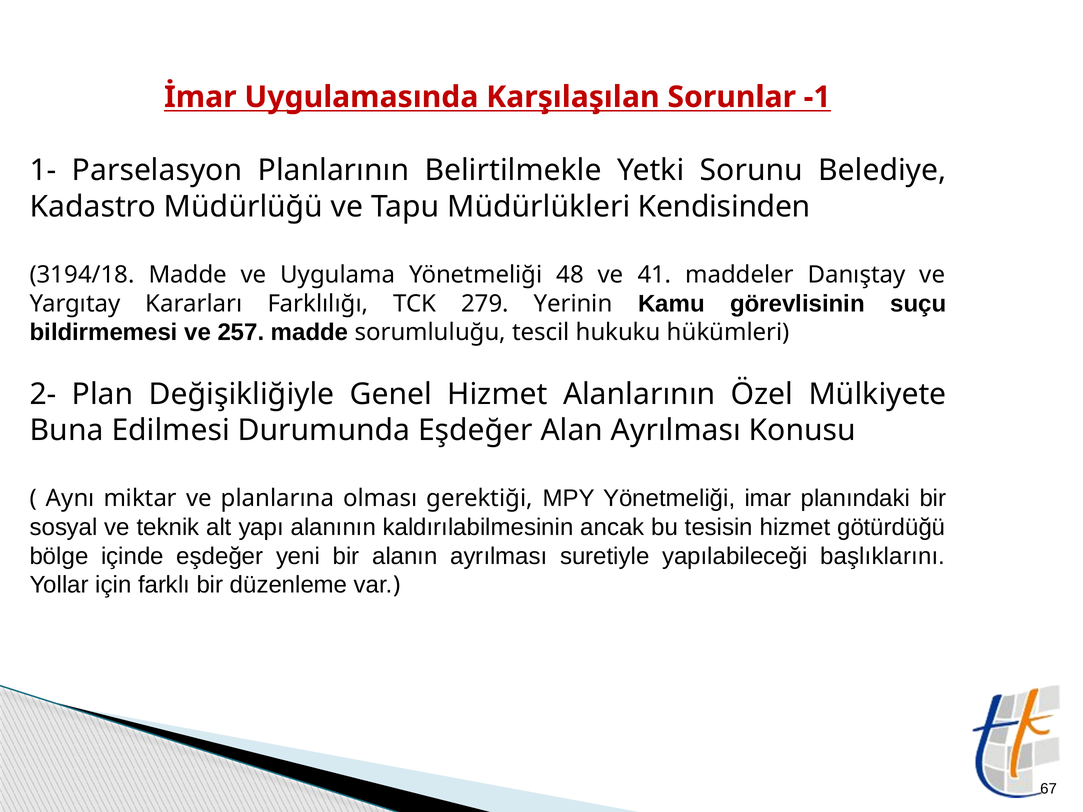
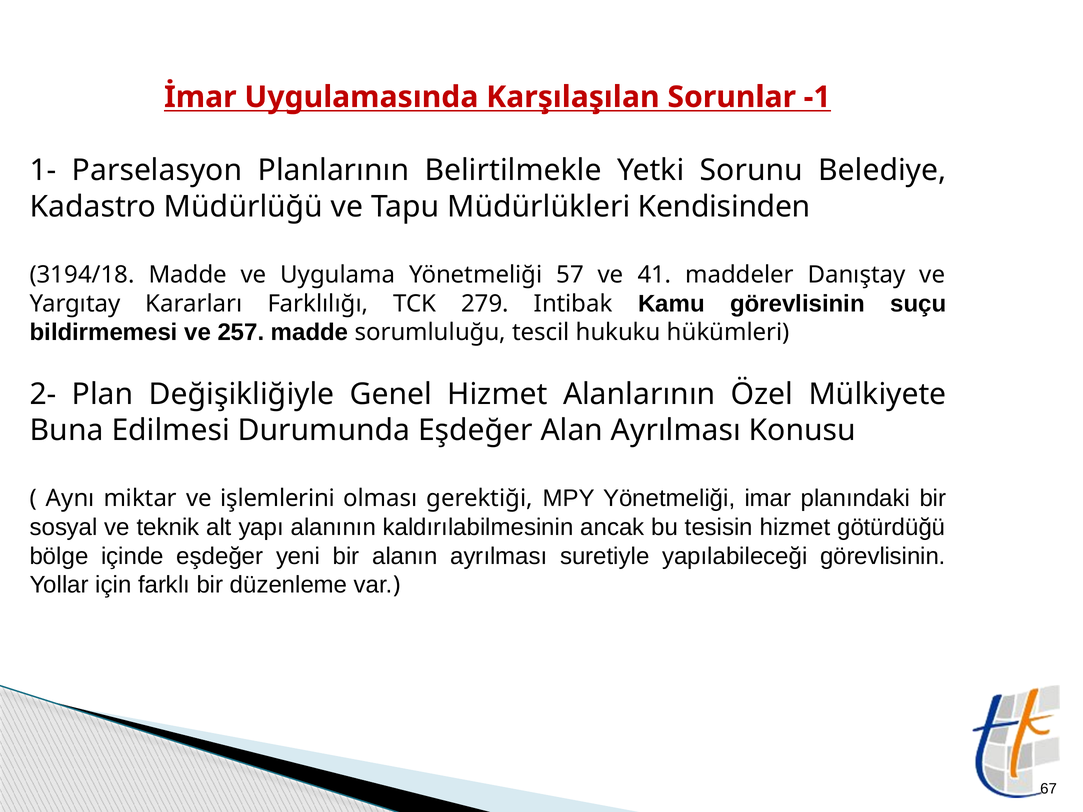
48: 48 -> 57
Yerinin: Yerinin -> Intibak
planlarına: planlarına -> işlemlerini
yapılabileceği başlıklarını: başlıklarını -> görevlisinin
